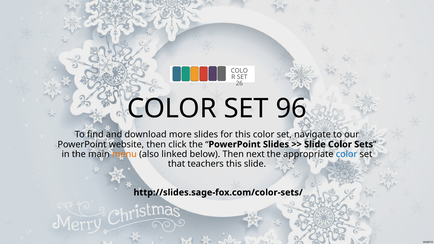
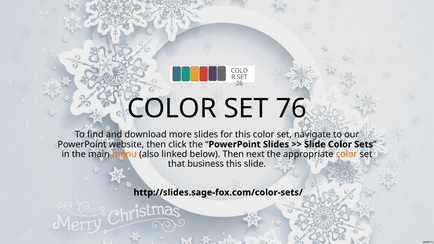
96: 96 -> 76
color at (347, 154) colour: blue -> orange
teachers: teachers -> business
